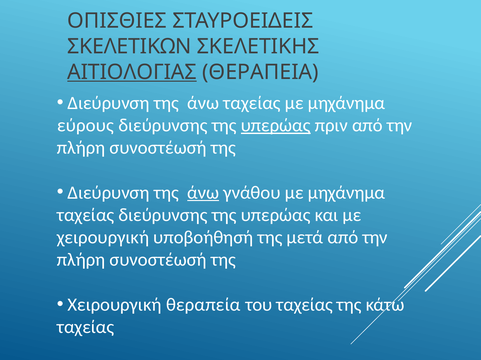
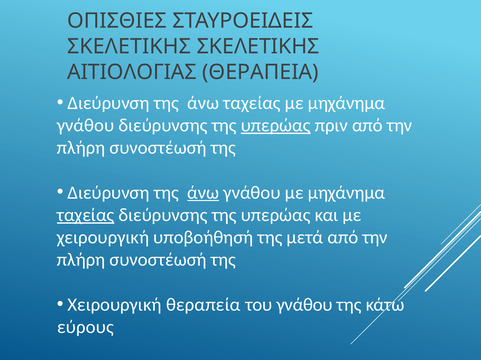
ΣΚΕΛΕΤΙΚΩΝ at (129, 46): ΣΚΕΛΕΤΙΚΩΝ -> ΣΚΕΛΕΤΙΚΗΣ
ΑΙΤΙΟΛΟΓΙΑΣ underline: present -> none
εύρους at (85, 126): εύρους -> γνάθου
ταχείας at (86, 215) underline: none -> present
του ταχείας: ταχείας -> γνάθου
ταχείας at (86, 328): ταχείας -> εύρους
